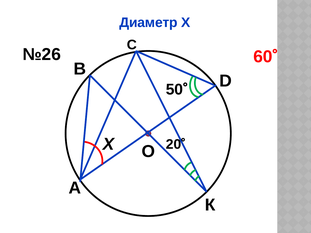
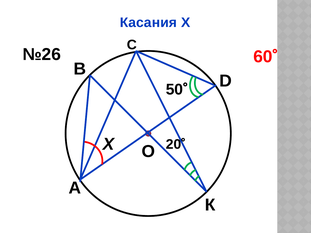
Диаметр: Диаметр -> Касания
